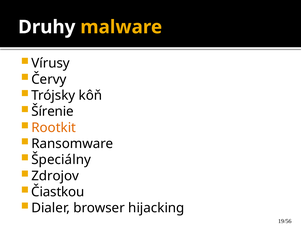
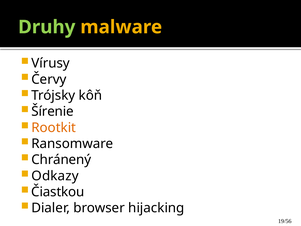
Druhy colour: white -> light green
Špeciálny: Špeciálny -> Chránený
Zdrojov: Zdrojov -> Odkazy
